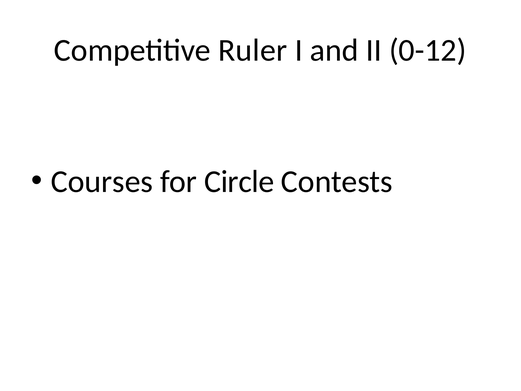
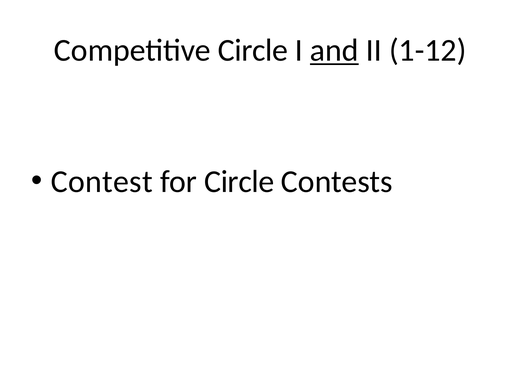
Competitive Ruler: Ruler -> Circle
and underline: none -> present
0-12: 0-12 -> 1-12
Courses: Courses -> Contest
